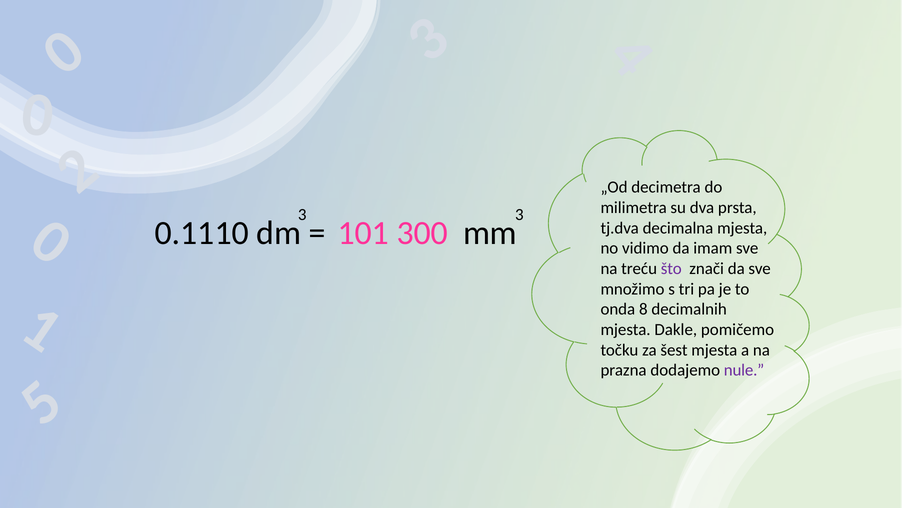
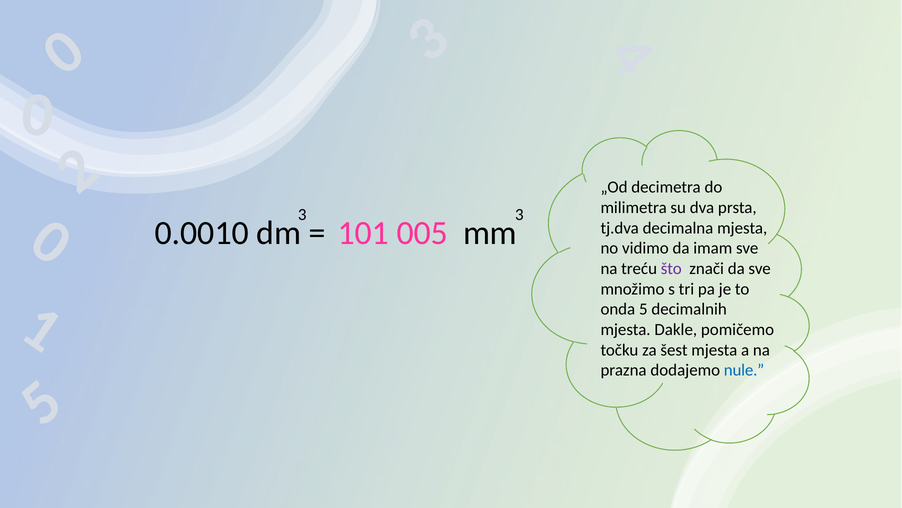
0.1110: 0.1110 -> 0.0010
300: 300 -> 005
onda 8: 8 -> 5
nule colour: purple -> blue
